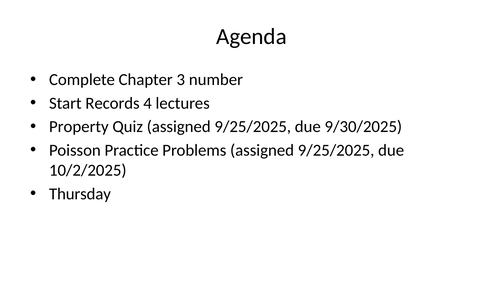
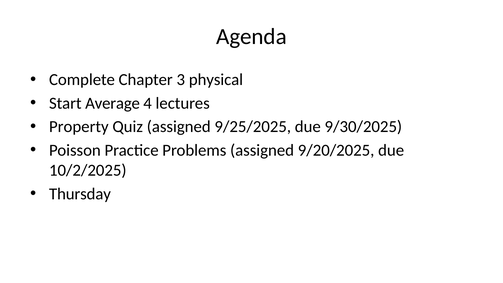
number: number -> physical
Records: Records -> Average
Problems assigned 9/25/2025: 9/25/2025 -> 9/20/2025
